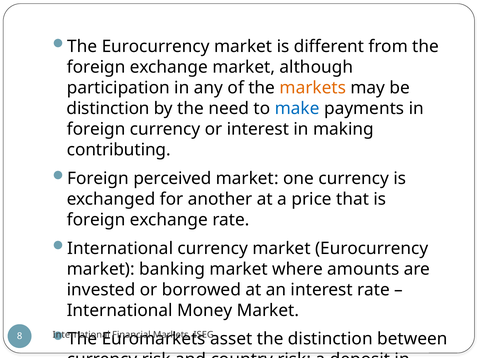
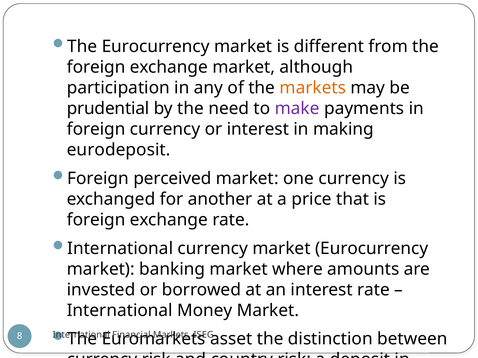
distinction at (108, 108): distinction -> prudential
make colour: blue -> purple
contributing: contributing -> eurodeposit
